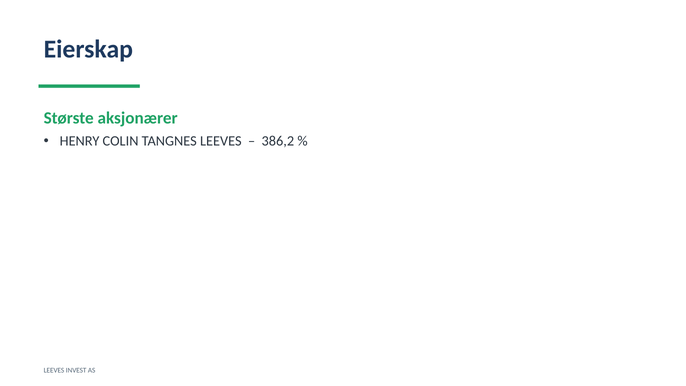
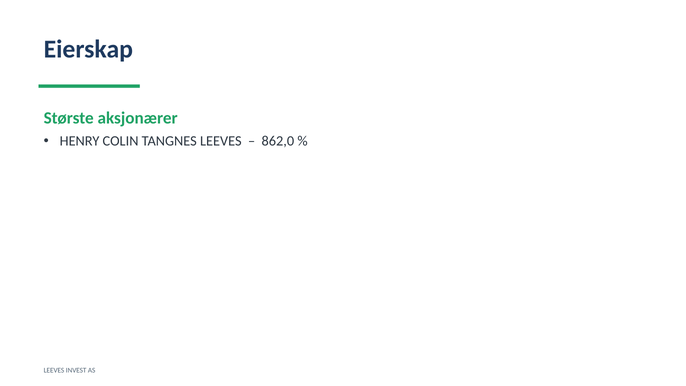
386,2: 386,2 -> 862,0
